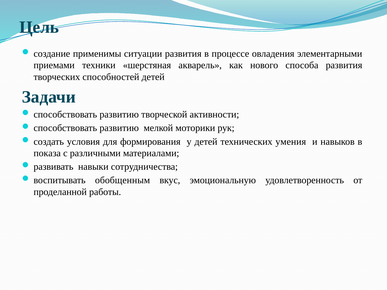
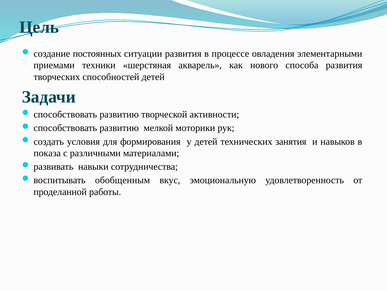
применимы: применимы -> постоянных
умения: умения -> занятия
